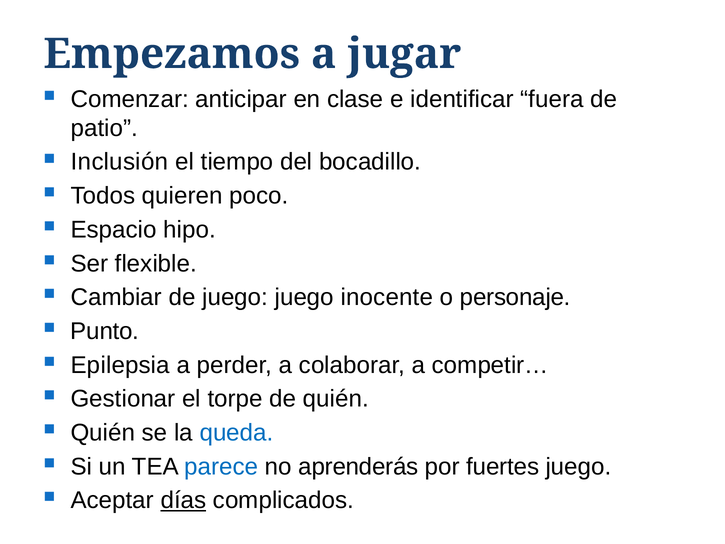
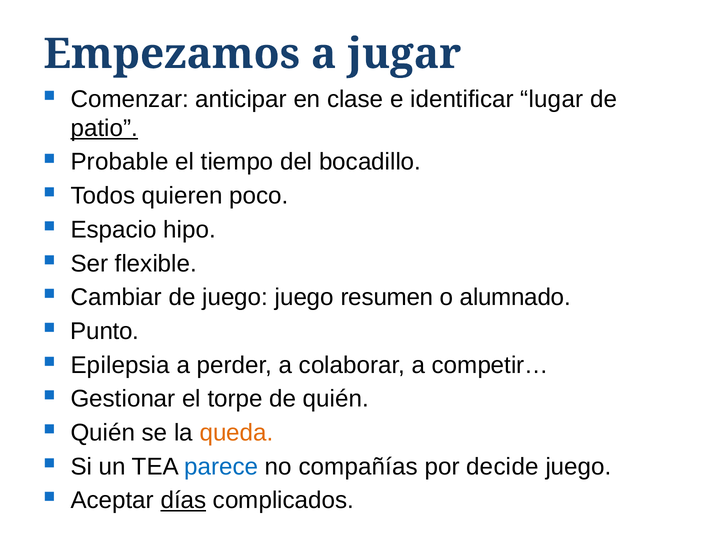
fuera: fuera -> lugar
patio underline: none -> present
Inclusión: Inclusión -> Probable
inocente: inocente -> resumen
personaje: personaje -> alumnado
queda colour: blue -> orange
aprenderás: aprenderás -> compañías
fuertes: fuertes -> decide
